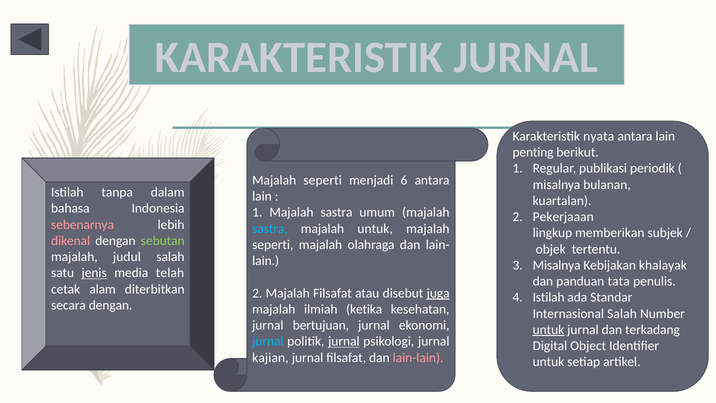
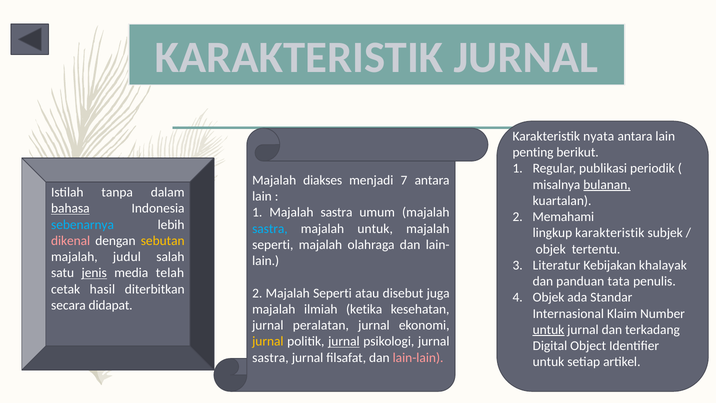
seperti at (323, 180): seperti -> diakses
6: 6 -> 7
bulanan underline: none -> present
bahasa underline: none -> present
Pekerjaaan: Pekerjaaan -> Memahami
sebenarnya colour: pink -> light blue
lingkup memberikan: memberikan -> karakteristik
sebutan colour: light green -> yellow
Misalnya at (557, 265): Misalnya -> Literatur
alam: alam -> hasil
2 Majalah Filsafat: Filsafat -> Seperti
juga underline: present -> none
Istilah at (549, 297): Istilah -> Objek
secara dengan: dengan -> didapat
Internasional Salah: Salah -> Klaim
bertujuan: bertujuan -> peralatan
jurnal at (268, 341) colour: light blue -> yellow
kajian at (270, 357): kajian -> sastra
